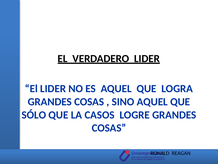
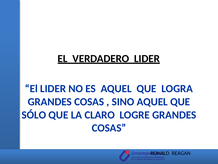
CASOS: CASOS -> CLARO
